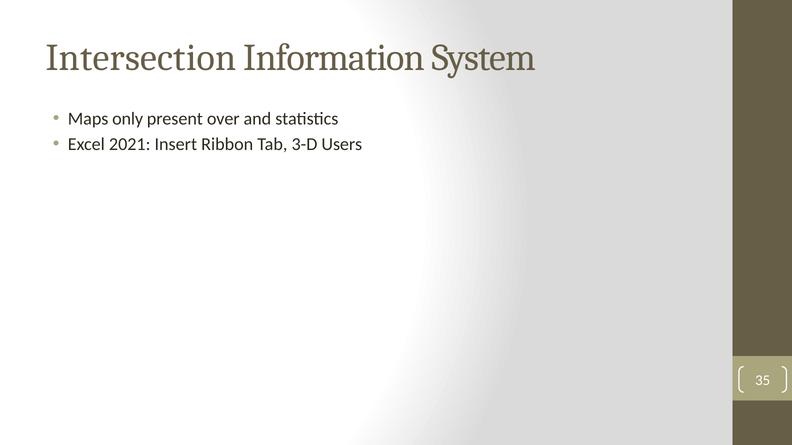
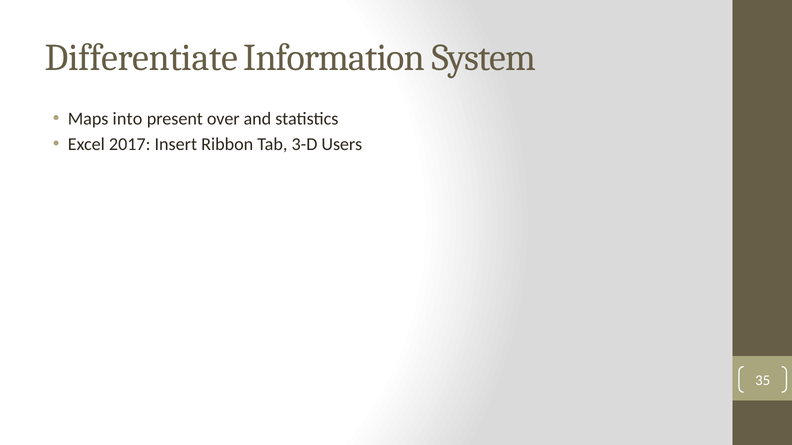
Intersection: Intersection -> Differentiate
only: only -> into
2021: 2021 -> 2017
